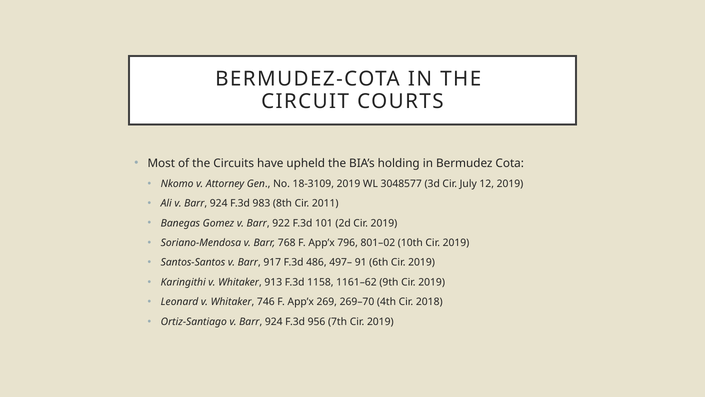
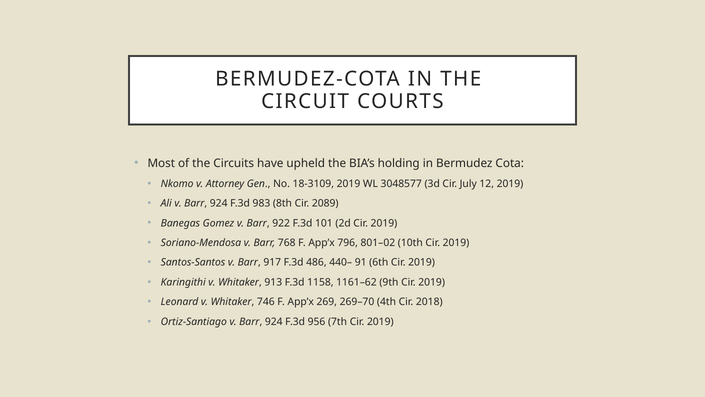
2011: 2011 -> 2089
497–: 497– -> 440–
